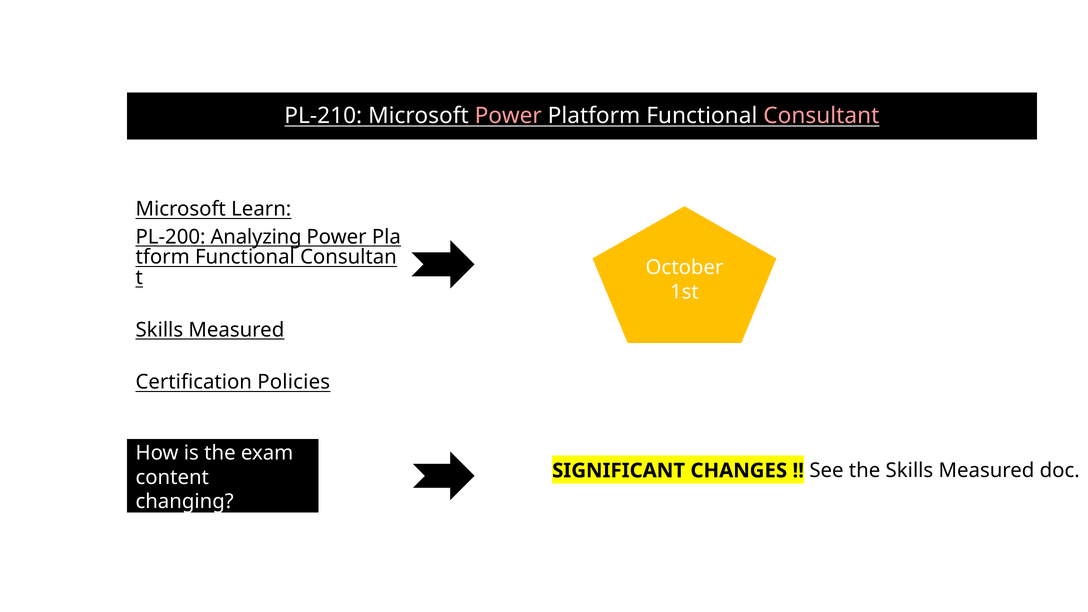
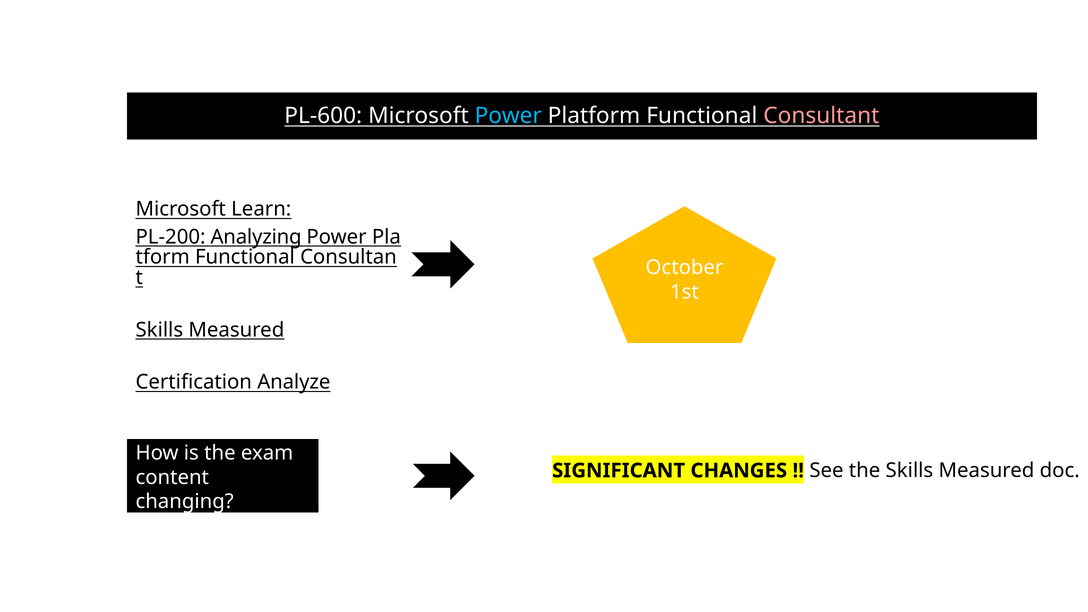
PL-210: PL-210 -> PL-600
Power at (508, 116) colour: pink -> light blue
Policies: Policies -> Analyze
